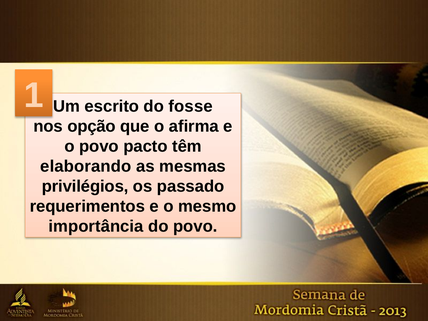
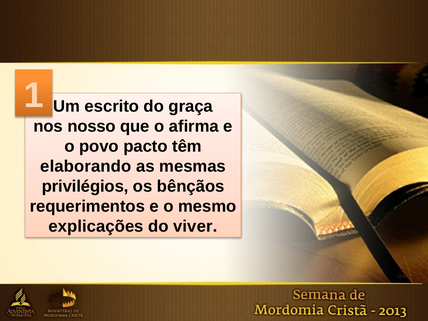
fosse: fosse -> graça
opção: opção -> nosso
passado: passado -> bênçãos
importância: importância -> explicações
do povo: povo -> viver
